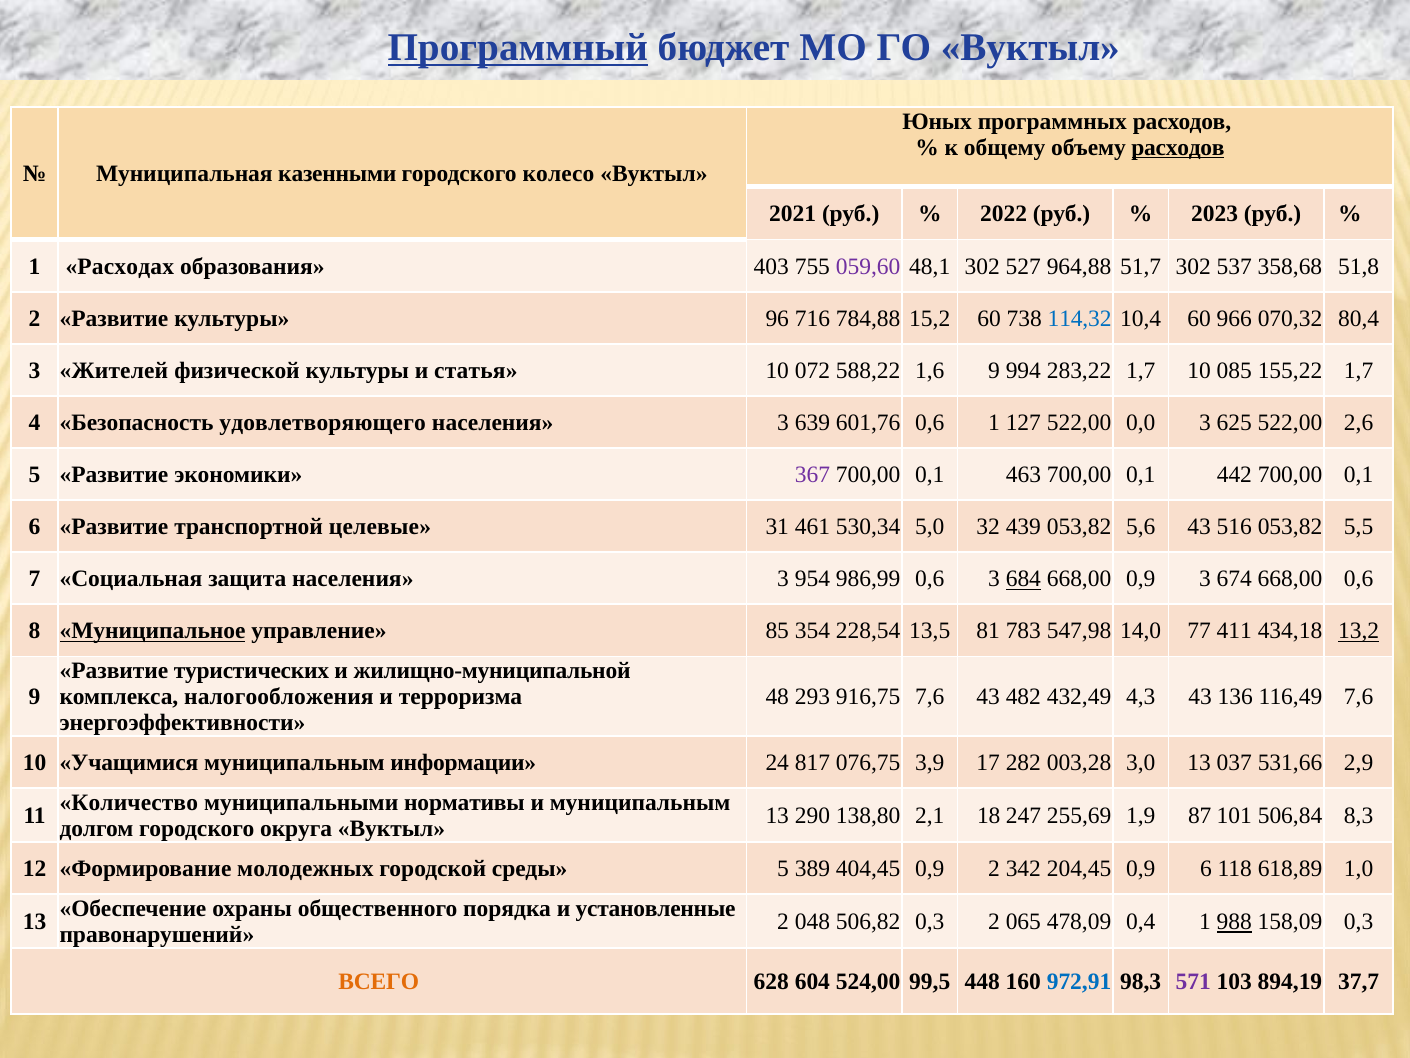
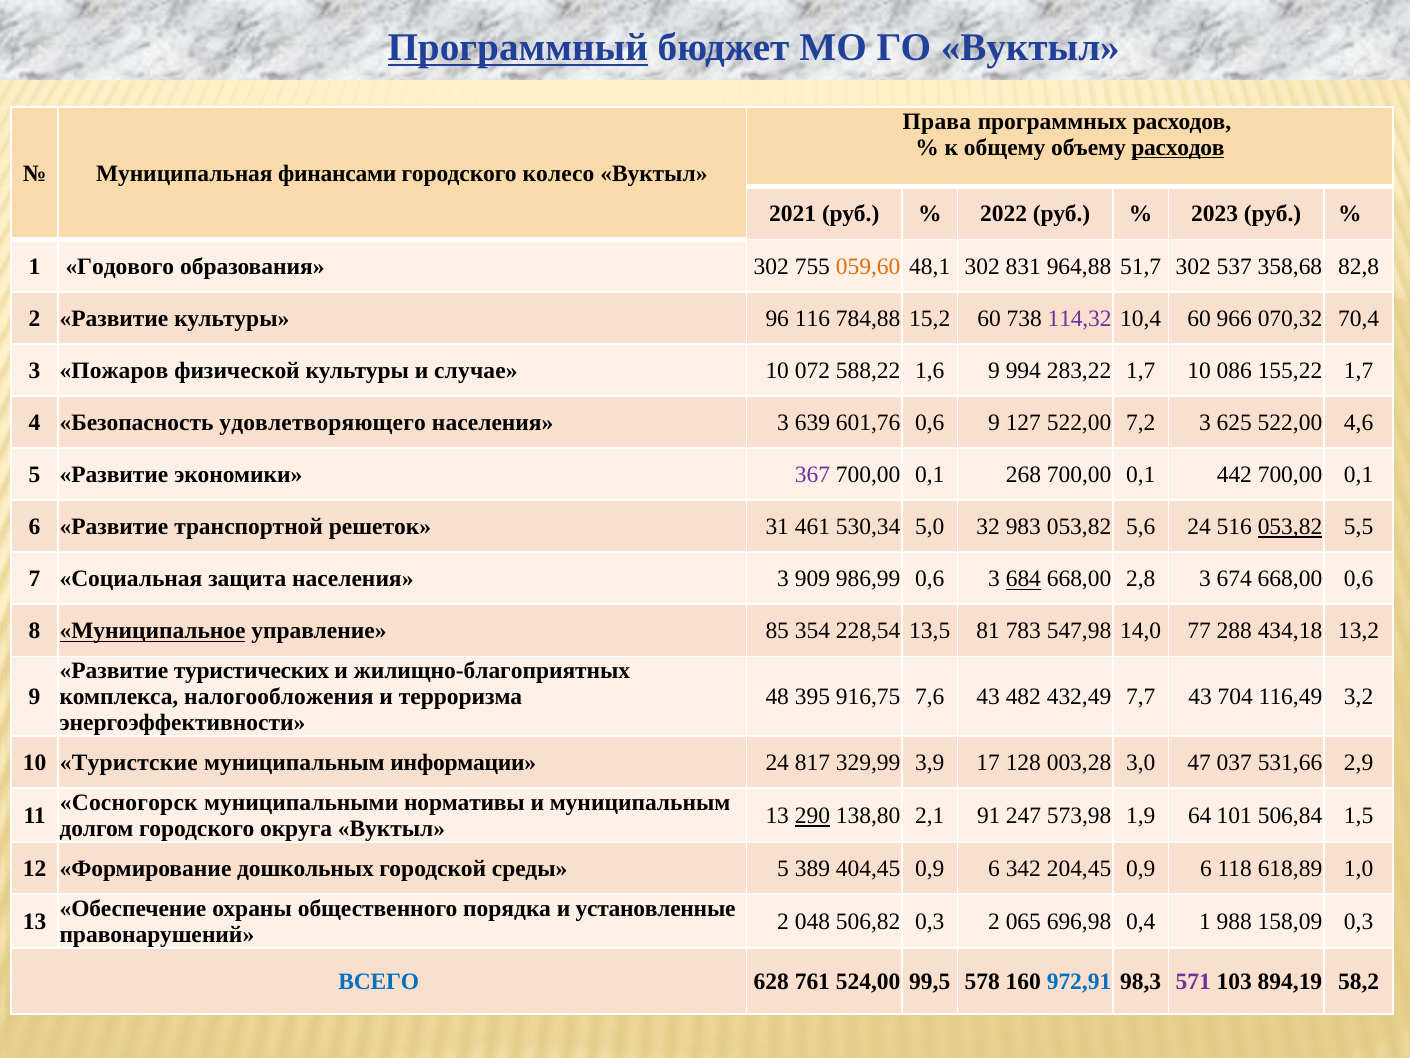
Юных: Юных -> Права
казенными: казенными -> финансами
Расходах: Расходах -> Годового
образования 403: 403 -> 302
059,60 colour: purple -> orange
527: 527 -> 831
51,8: 51,8 -> 82,8
716: 716 -> 116
114,32 colour: blue -> purple
80,4: 80,4 -> 70,4
Жителей: Жителей -> Пожаров
статья: статья -> случае
085: 085 -> 086
0,6 1: 1 -> 9
0,0: 0,0 -> 7,2
2,6: 2,6 -> 4,6
463: 463 -> 268
целевые: целевые -> решеток
439: 439 -> 983
5,6 43: 43 -> 24
053,82 at (1290, 527) underline: none -> present
954: 954 -> 909
668,00 0,9: 0,9 -> 2,8
411: 411 -> 288
13,2 underline: present -> none
жилищно-муниципальной: жилищно-муниципальной -> жилищно-благоприятных
293: 293 -> 395
4,3: 4,3 -> 7,7
136: 136 -> 704
116,49 7,6: 7,6 -> 3,2
Учащимися: Учащимися -> Туристские
076,75: 076,75 -> 329,99
282: 282 -> 128
3,0 13: 13 -> 47
Количество: Количество -> Сосногорск
290 underline: none -> present
18: 18 -> 91
255,69: 255,69 -> 573,98
87: 87 -> 64
8,3: 8,3 -> 1,5
молодежных: молодежных -> дошкольных
404,45 0,9 2: 2 -> 6
478,09: 478,09 -> 696,98
988 underline: present -> none
ВСЕГО colour: orange -> blue
604: 604 -> 761
448: 448 -> 578
37,7: 37,7 -> 58,2
